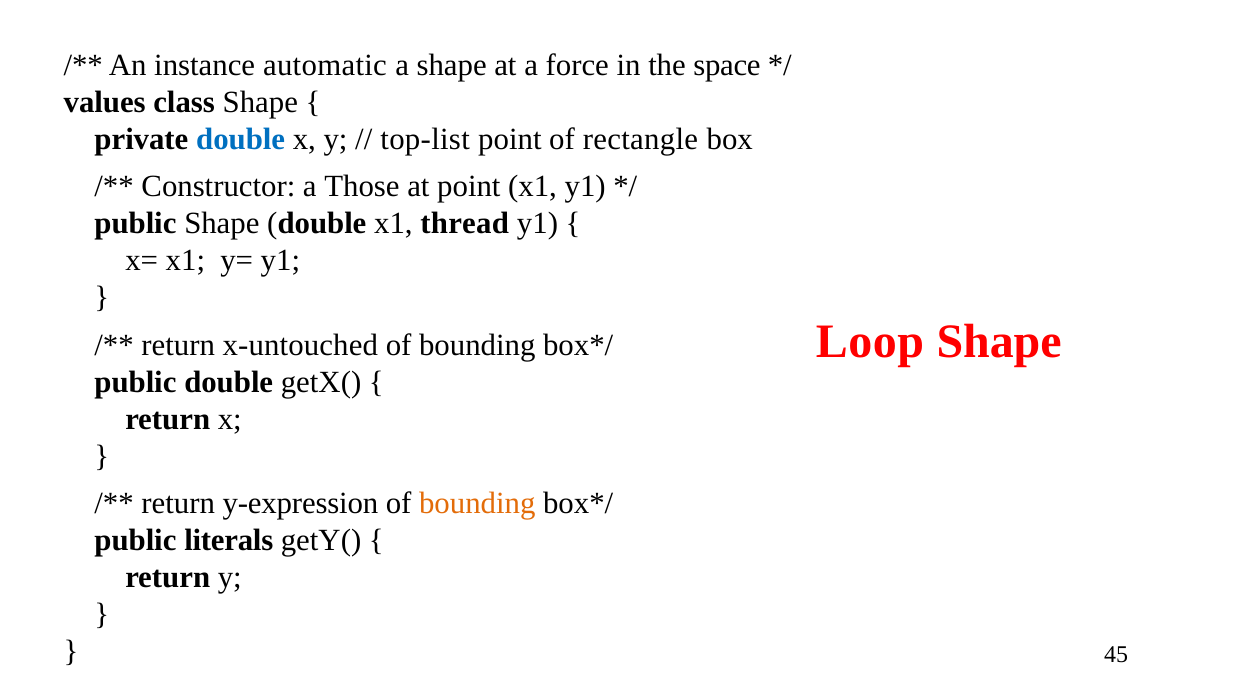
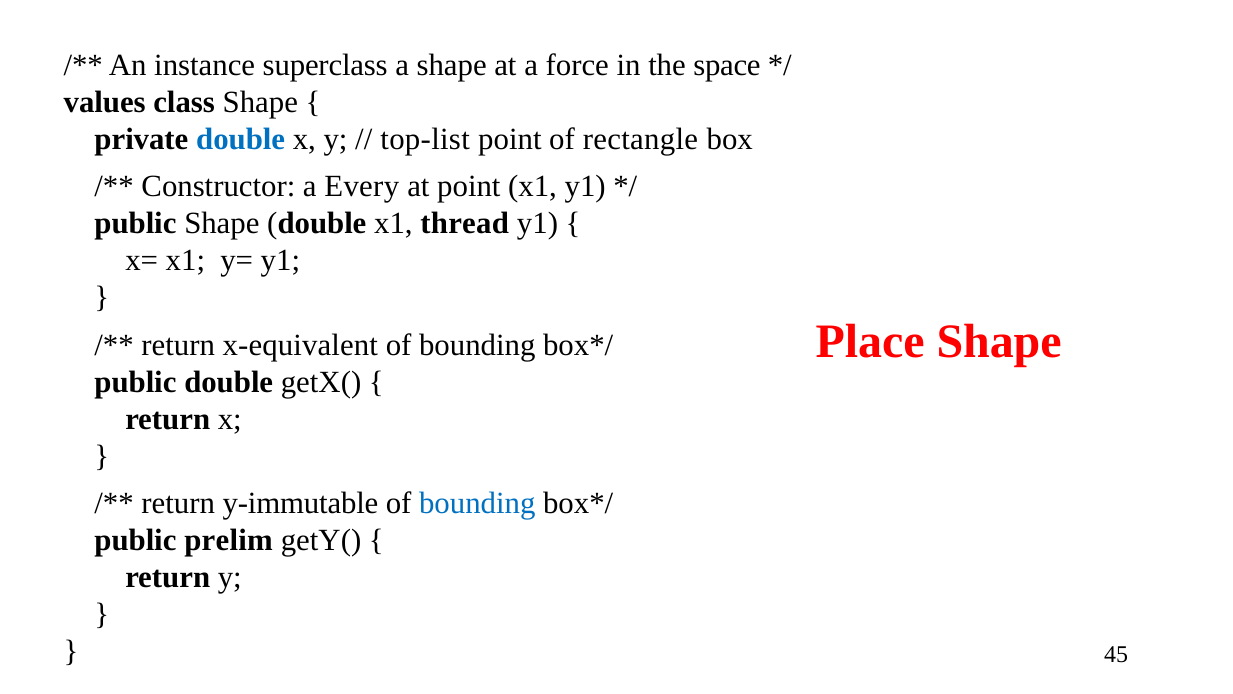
automatic: automatic -> superclass
Those: Those -> Every
Loop: Loop -> Place
x-untouched: x-untouched -> x-equivalent
y-expression: y-expression -> y-immutable
bounding at (477, 503) colour: orange -> blue
literals: literals -> prelim
